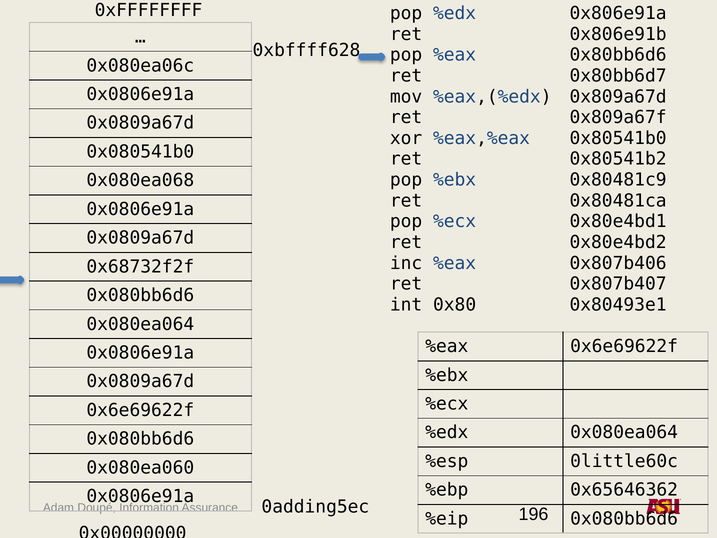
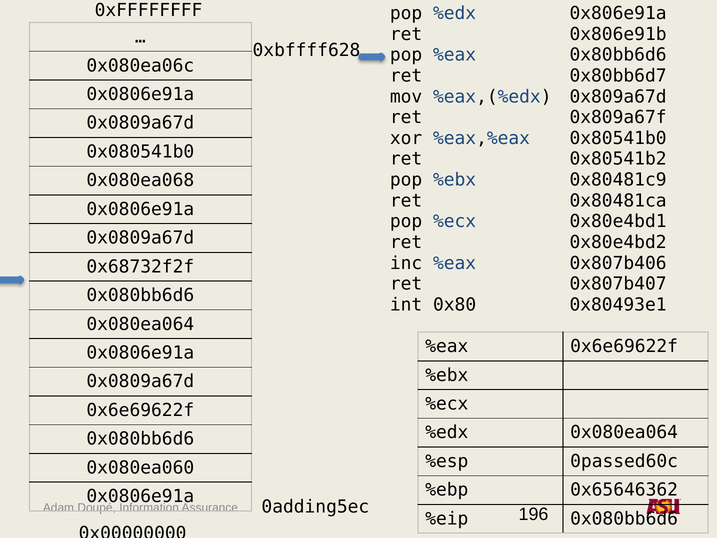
0little60c: 0little60c -> 0passed60c
